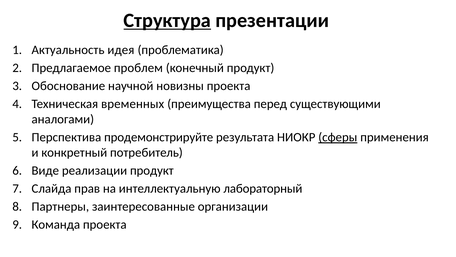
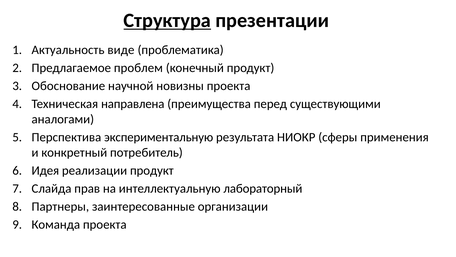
идея: идея -> виде
временных: временных -> направлена
продемонстрируйте: продемонстрируйте -> экспериментальную
сферы underline: present -> none
Виде: Виде -> Идея
